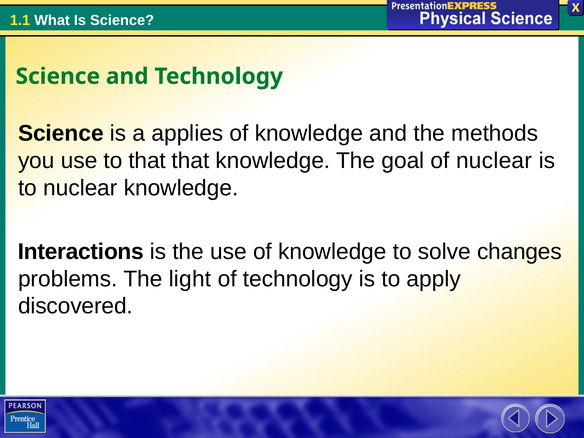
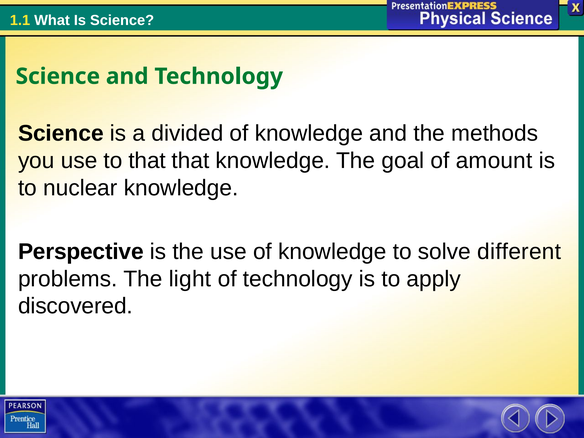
applies: applies -> divided
of nuclear: nuclear -> amount
Interactions: Interactions -> Perspective
changes: changes -> different
